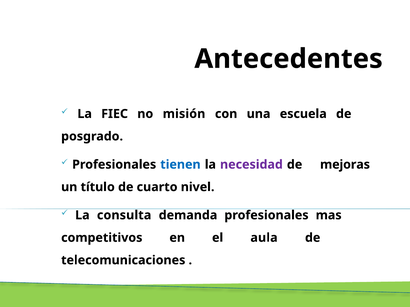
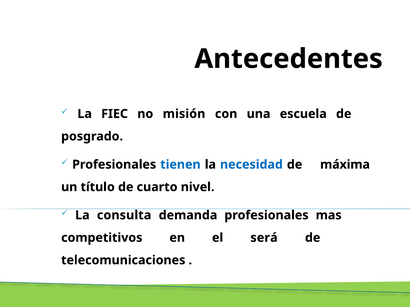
necesidad colour: purple -> blue
mejoras: mejoras -> máxima
aula: aula -> será
